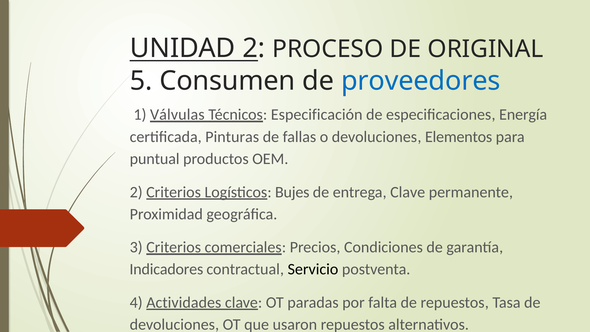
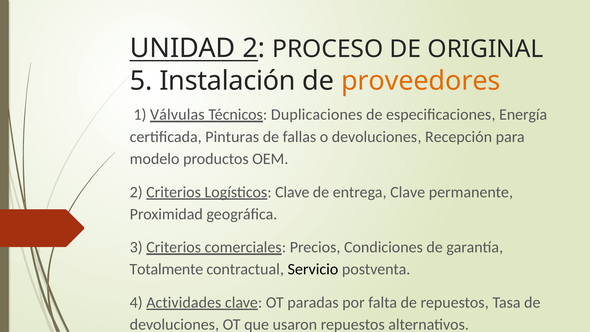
Consumen: Consumen -> Instalación
proveedores colour: blue -> orange
Especificación: Especificación -> Duplicaciones
Elementos: Elementos -> Recepción
puntual: puntual -> modelo
Logísticos Bujes: Bujes -> Clave
Indicadores: Indicadores -> Totalmente
